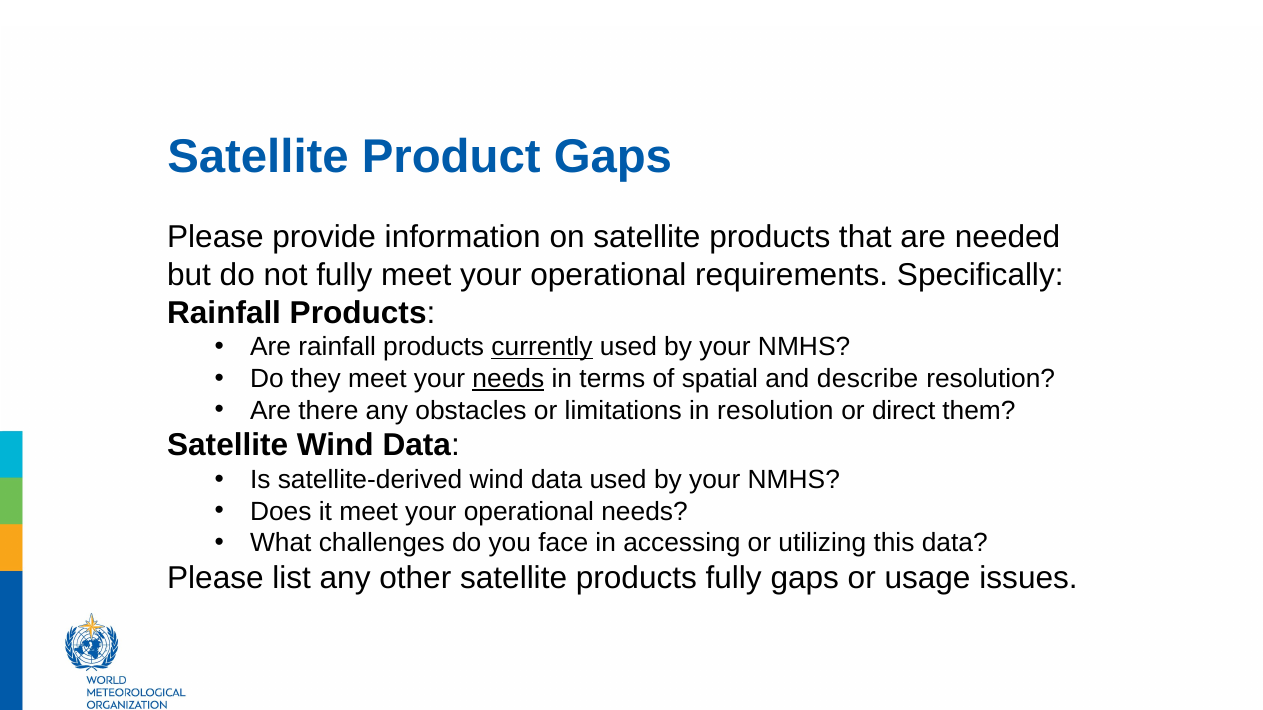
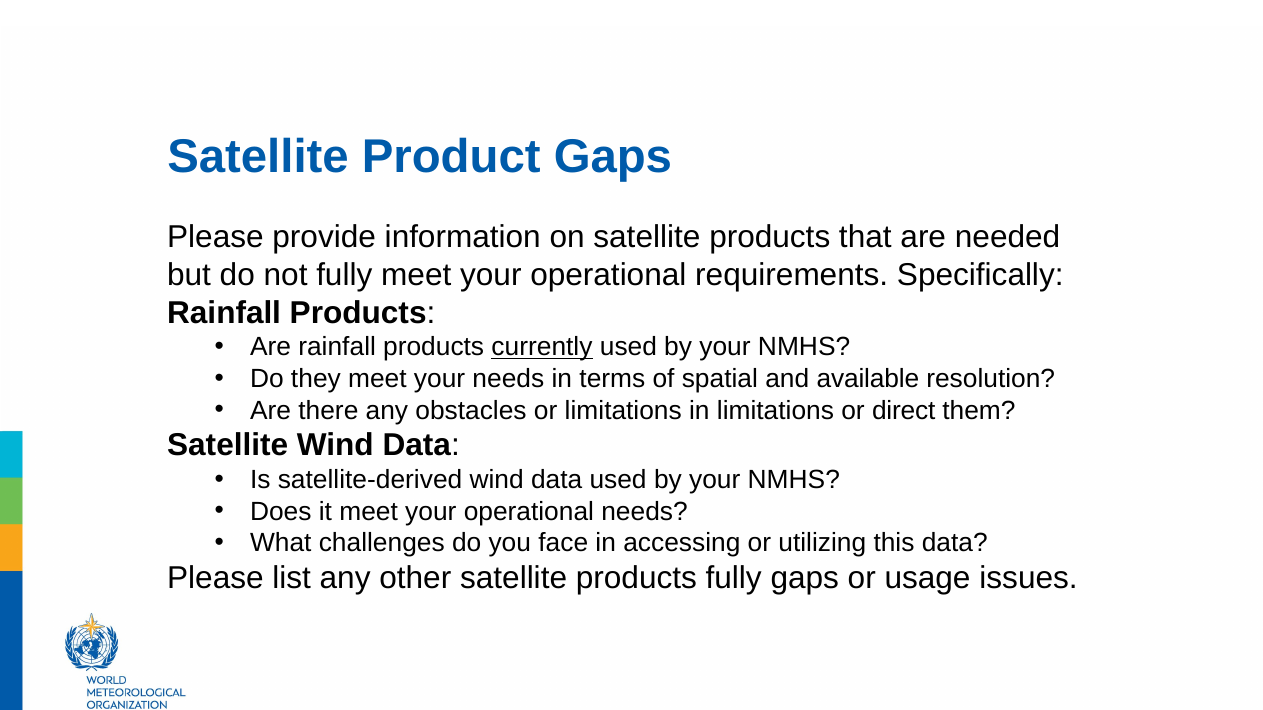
needs at (508, 379) underline: present -> none
describe: describe -> available
in resolution: resolution -> limitations
